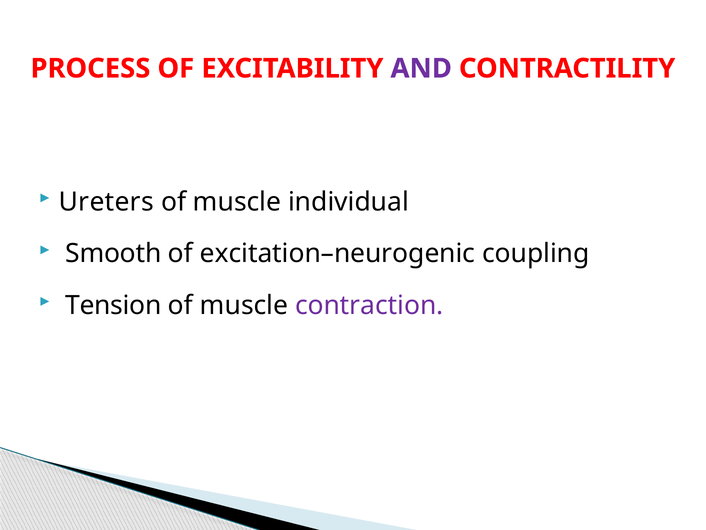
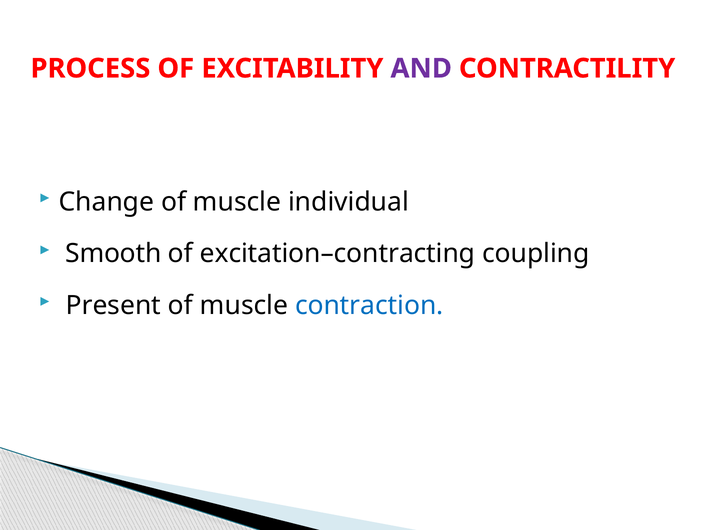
Ureters: Ureters -> Change
excitation–neurogenic: excitation–neurogenic -> excitation–contracting
Tension: Tension -> Present
contraction colour: purple -> blue
